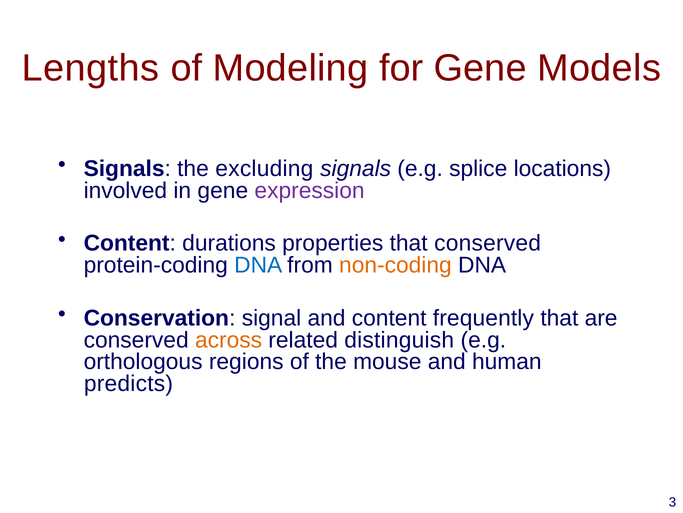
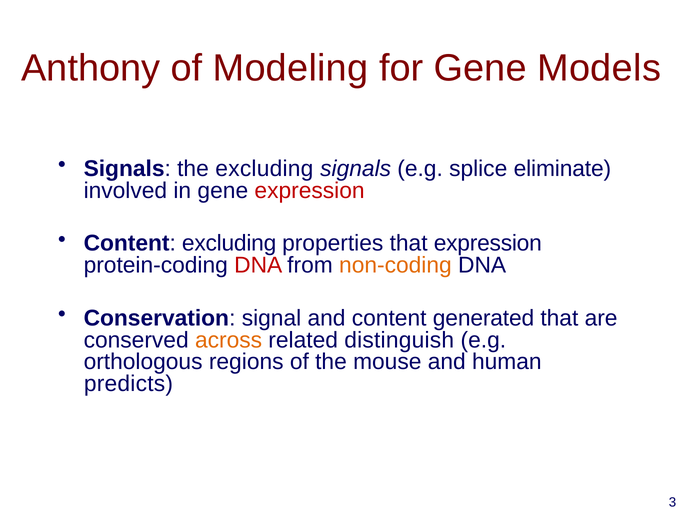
Lengths: Lengths -> Anthony
locations: locations -> eliminate
expression at (310, 190) colour: purple -> red
Content durations: durations -> excluding
that conserved: conserved -> expression
DNA at (258, 265) colour: blue -> red
frequently: frequently -> generated
